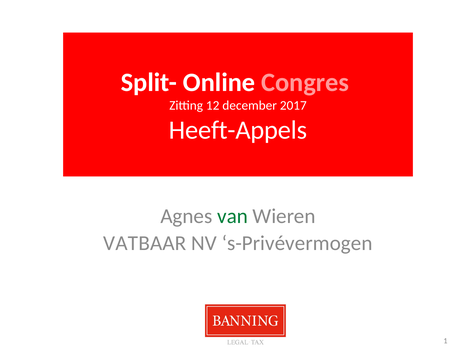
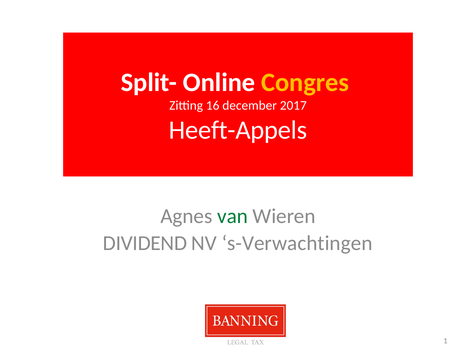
Congres colour: pink -> yellow
12: 12 -> 16
VATBAAR: VATBAAR -> DIVIDEND
s-Privévermogen: s-Privévermogen -> s-Verwachtingen
